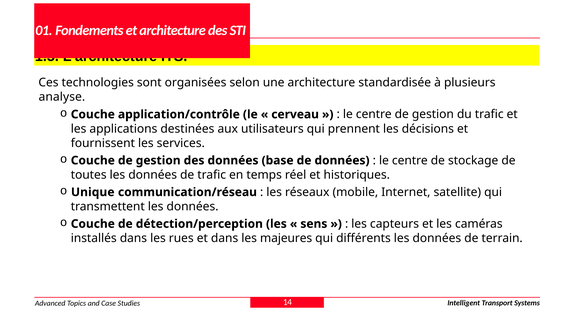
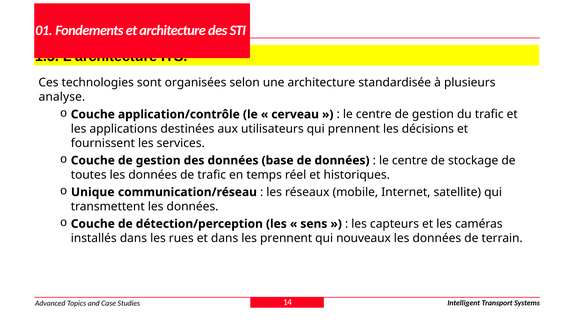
les majeures: majeures -> prennent
différents: différents -> nouveaux
